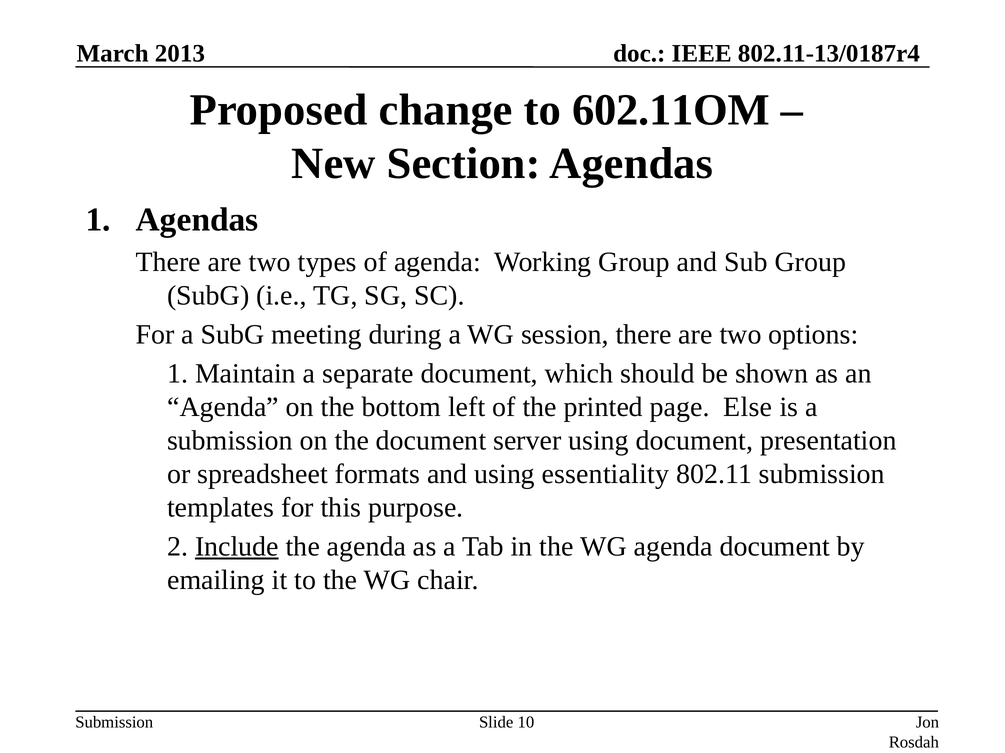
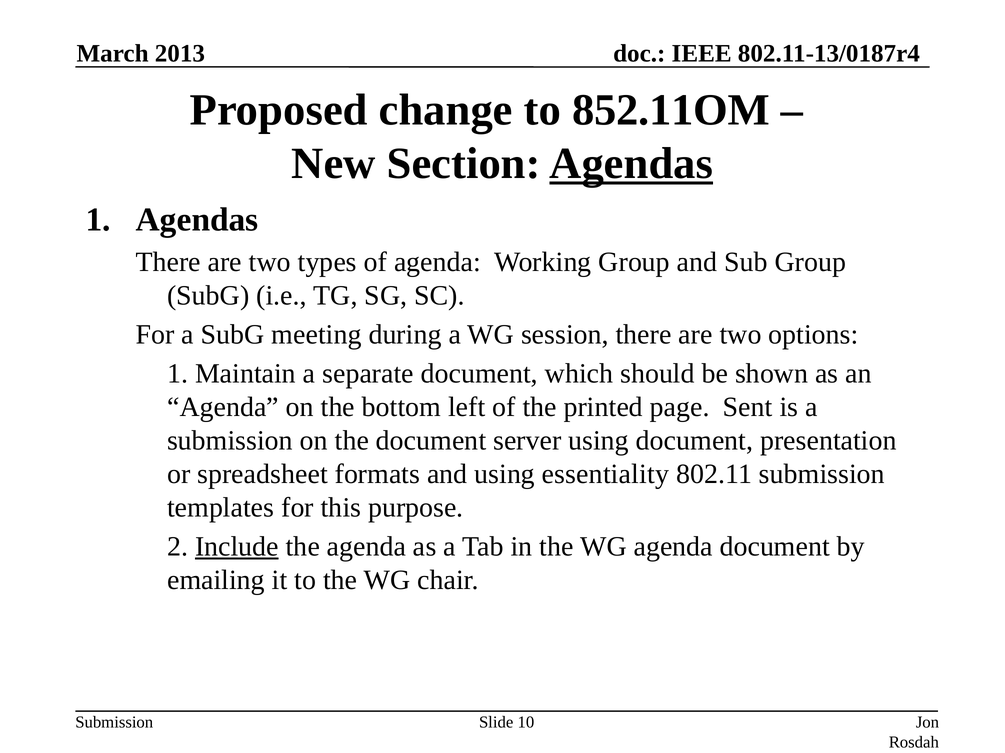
602.11OM: 602.11OM -> 852.11OM
Agendas at (631, 164) underline: none -> present
Else: Else -> Sent
